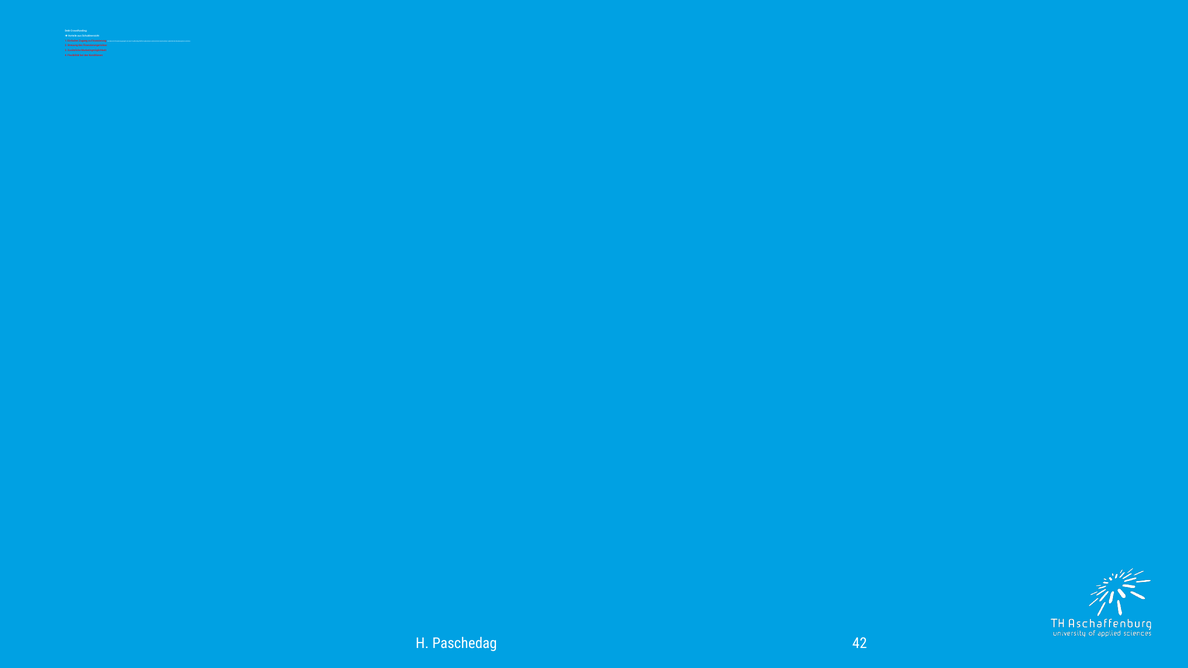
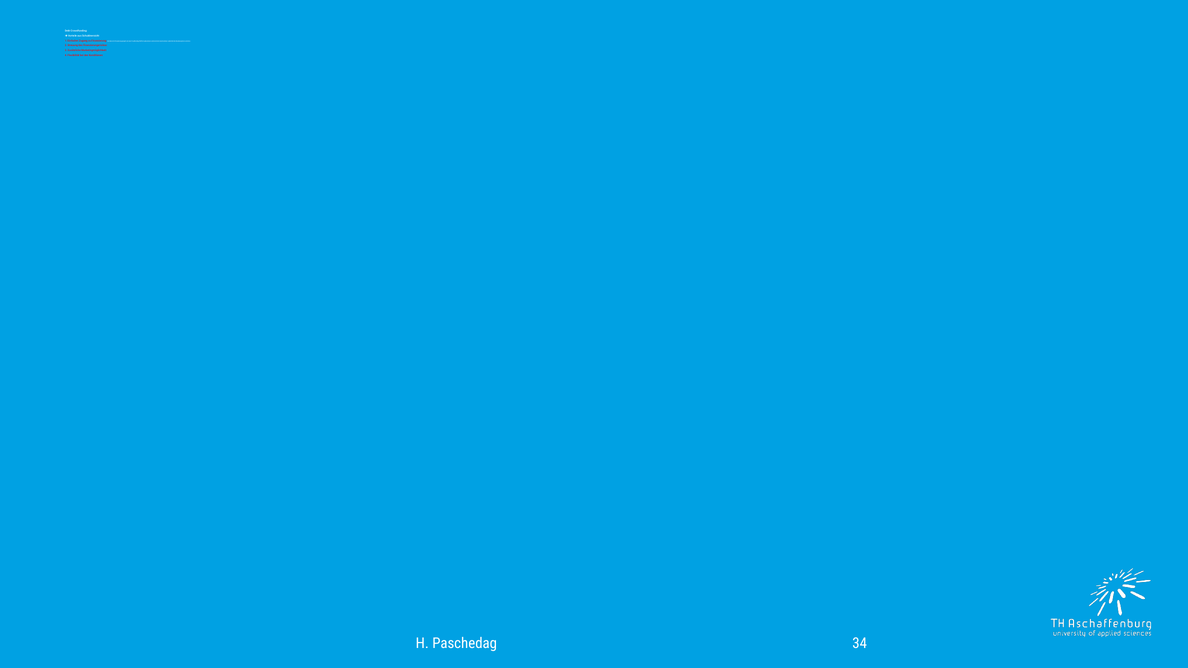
42: 42 -> 34
